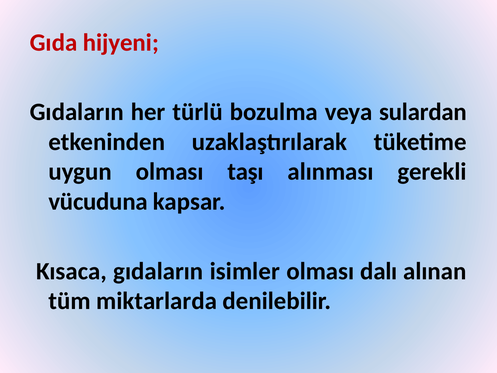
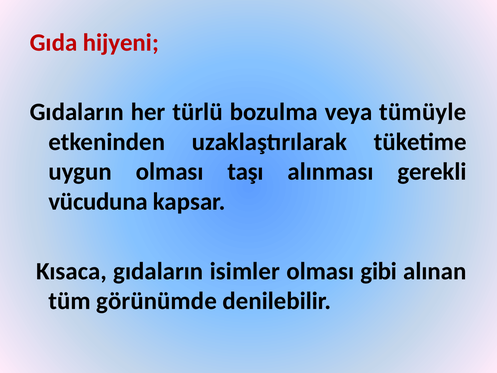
sulardan: sulardan -> tümüyle
dalı: dalı -> gibi
miktarlarda: miktarlarda -> görünümde
